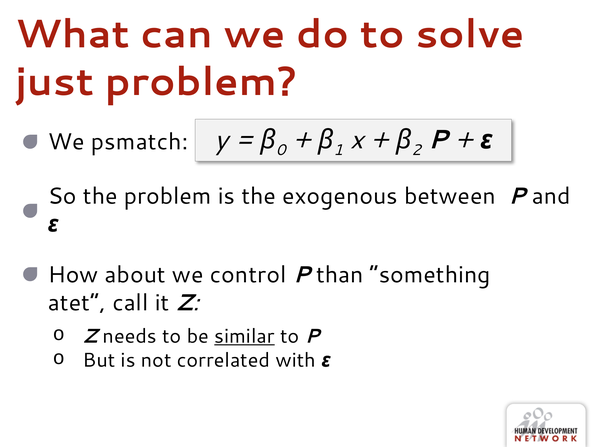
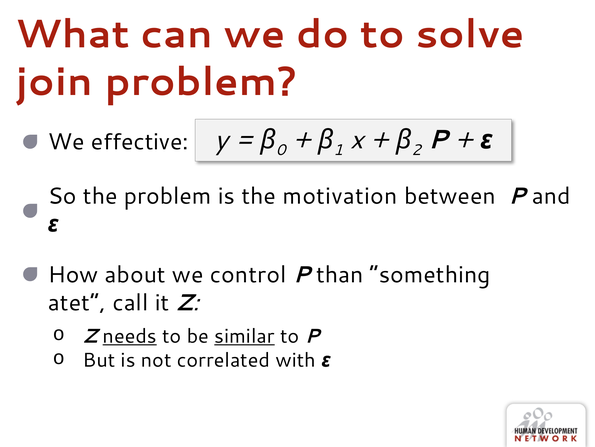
just: just -> join
psmatch: psmatch -> effective
exogenous: exogenous -> motivation
needs underline: none -> present
